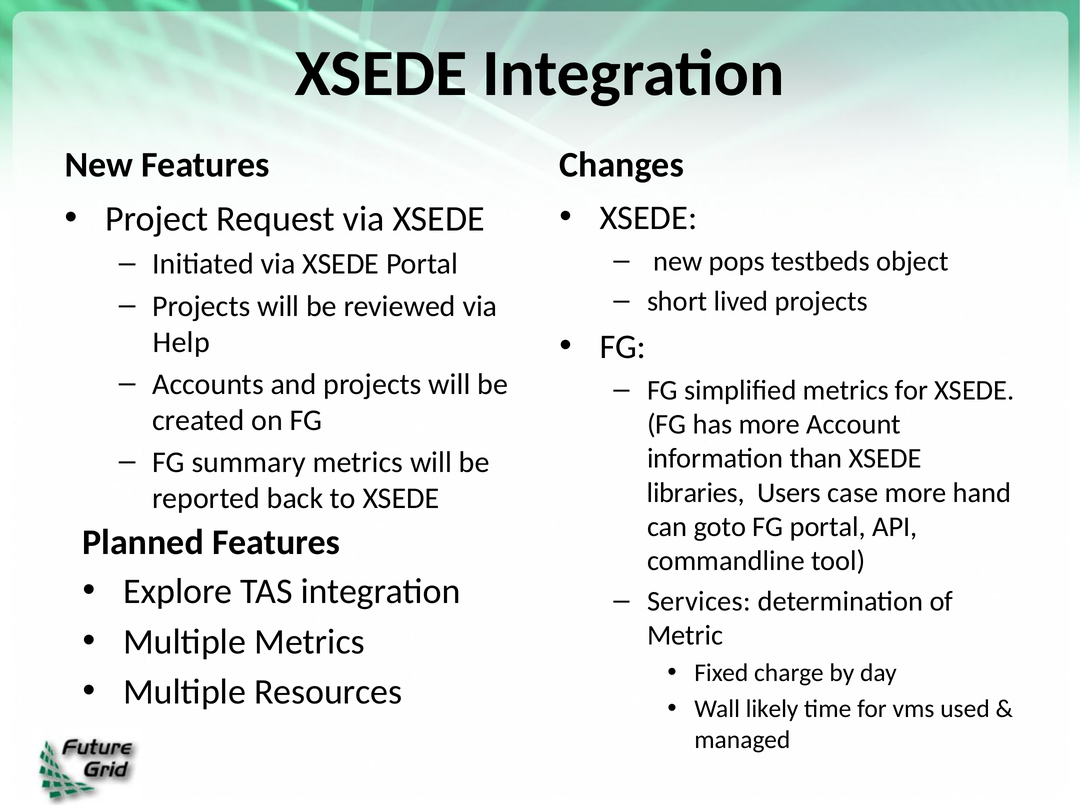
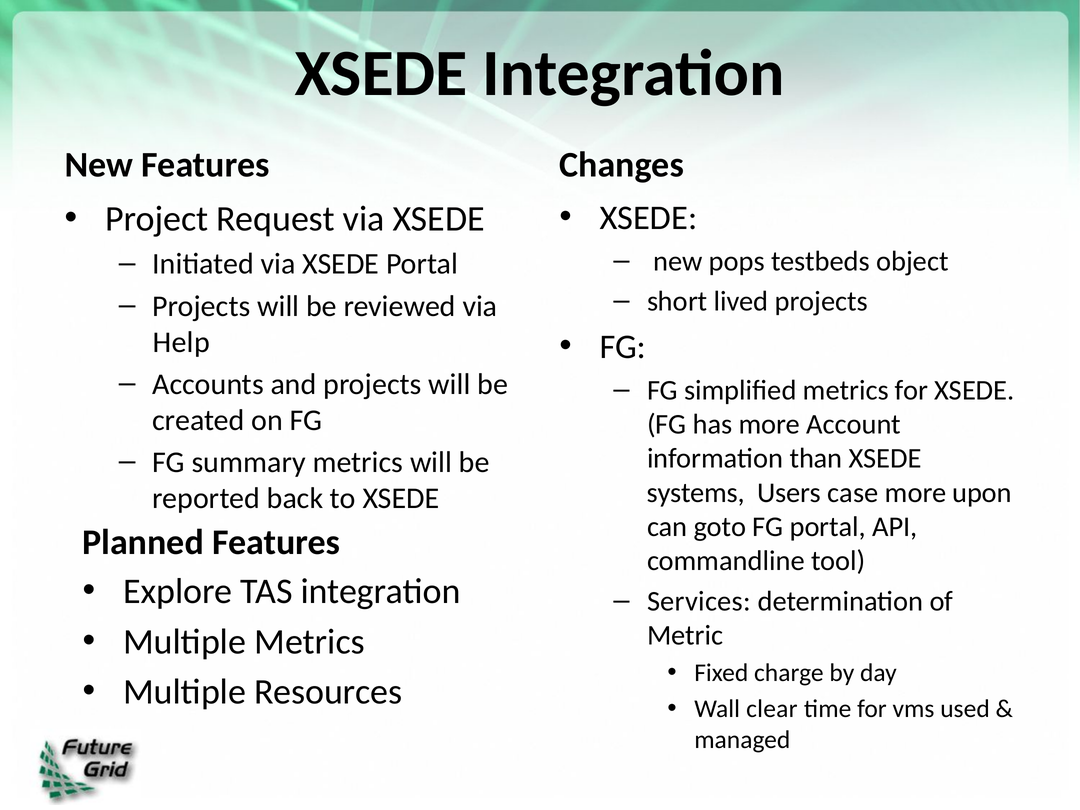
libraries: libraries -> systems
hand: hand -> upon
likely: likely -> clear
